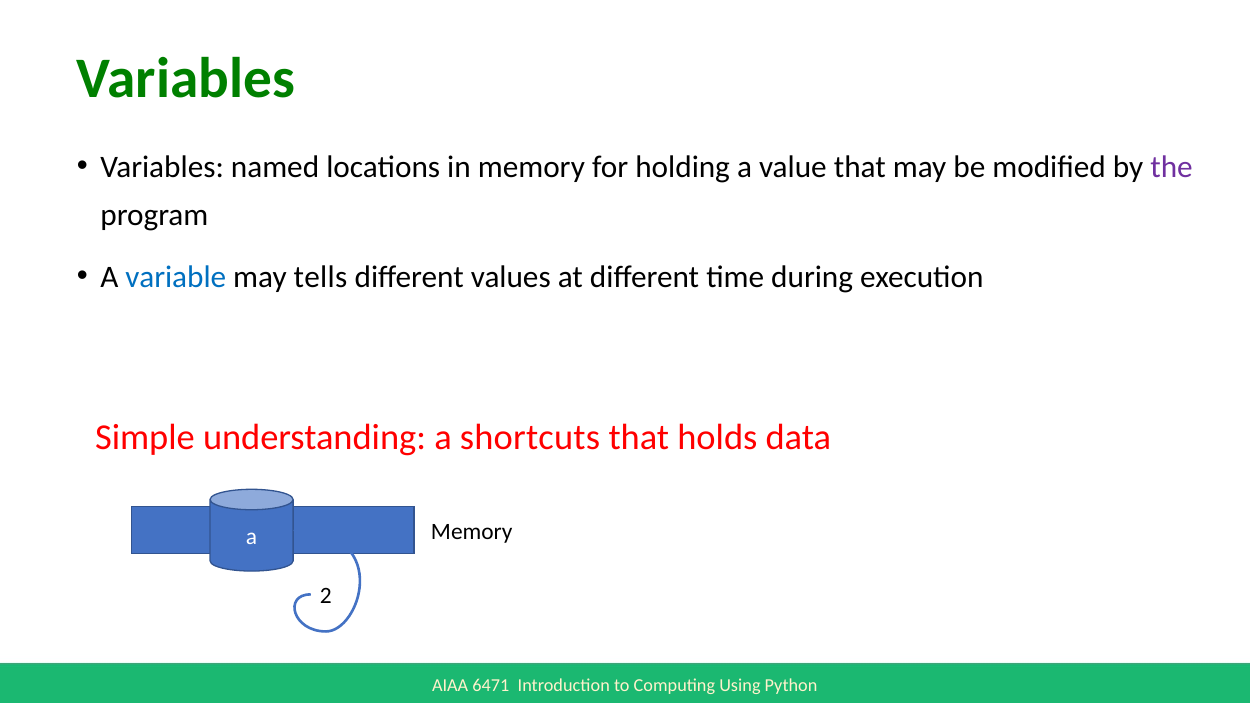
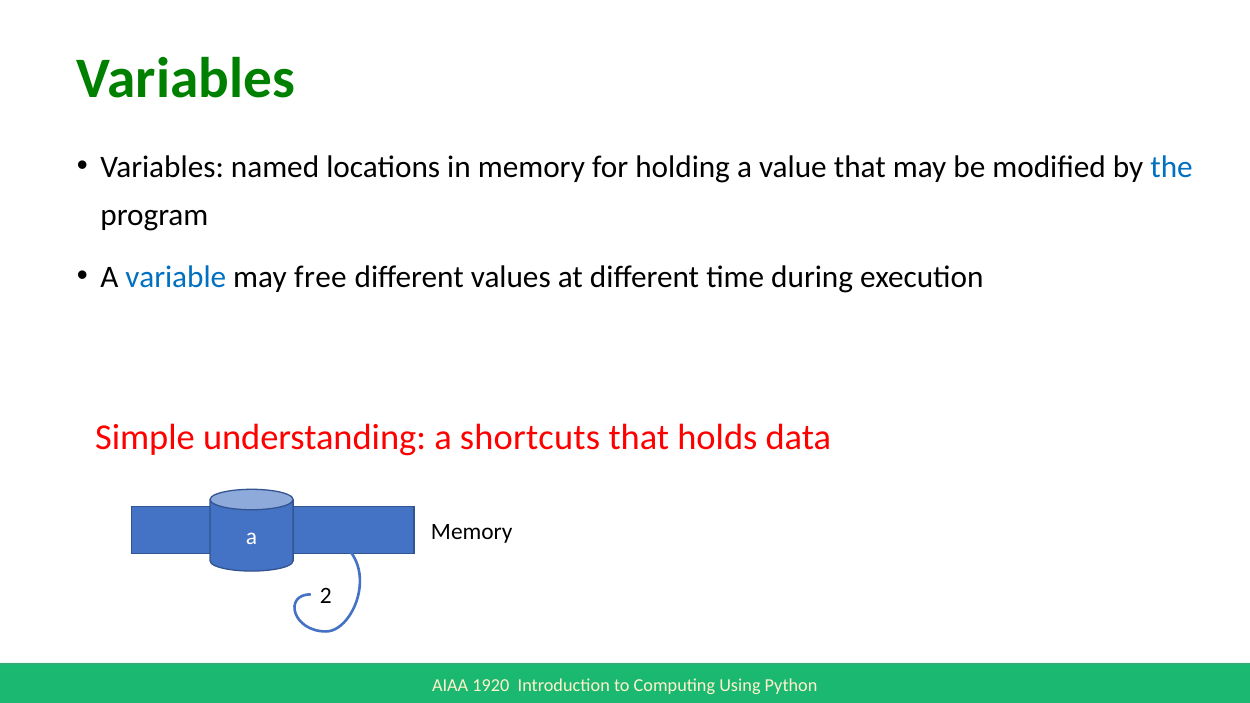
the colour: purple -> blue
tells: tells -> free
6471: 6471 -> 1920
